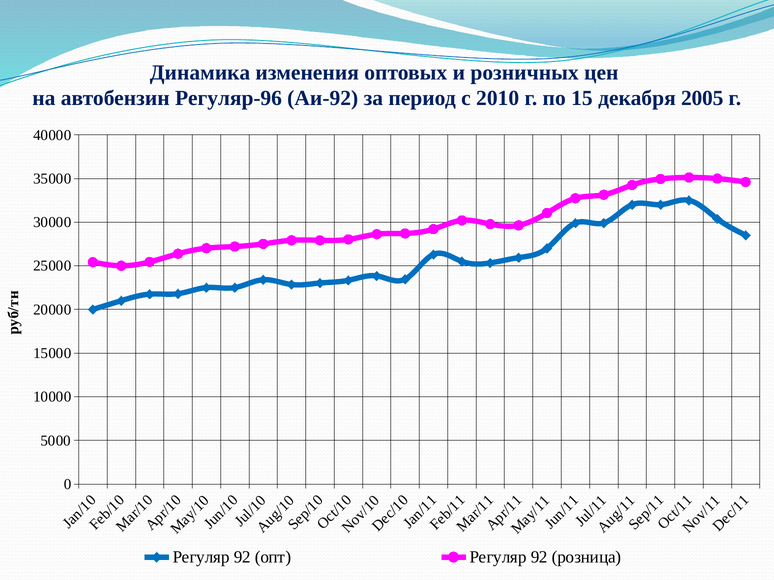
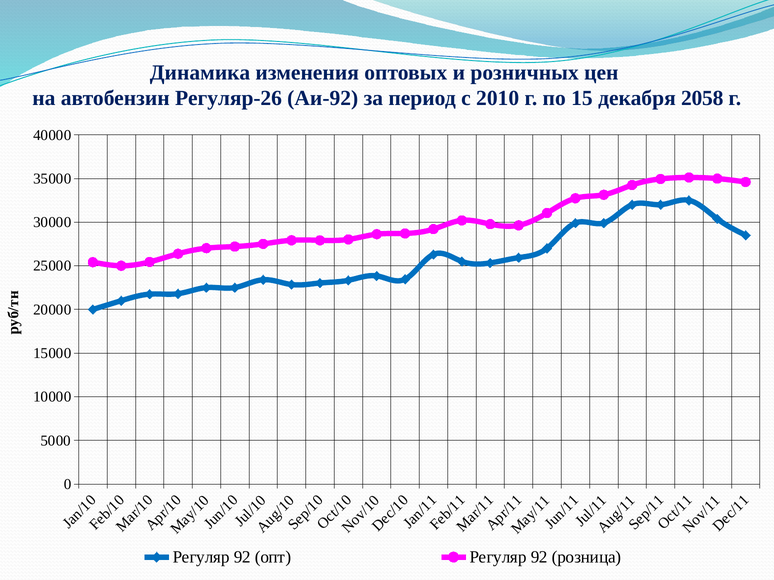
Регуляр-96: Регуляр-96 -> Регуляр-26
2005: 2005 -> 2058
